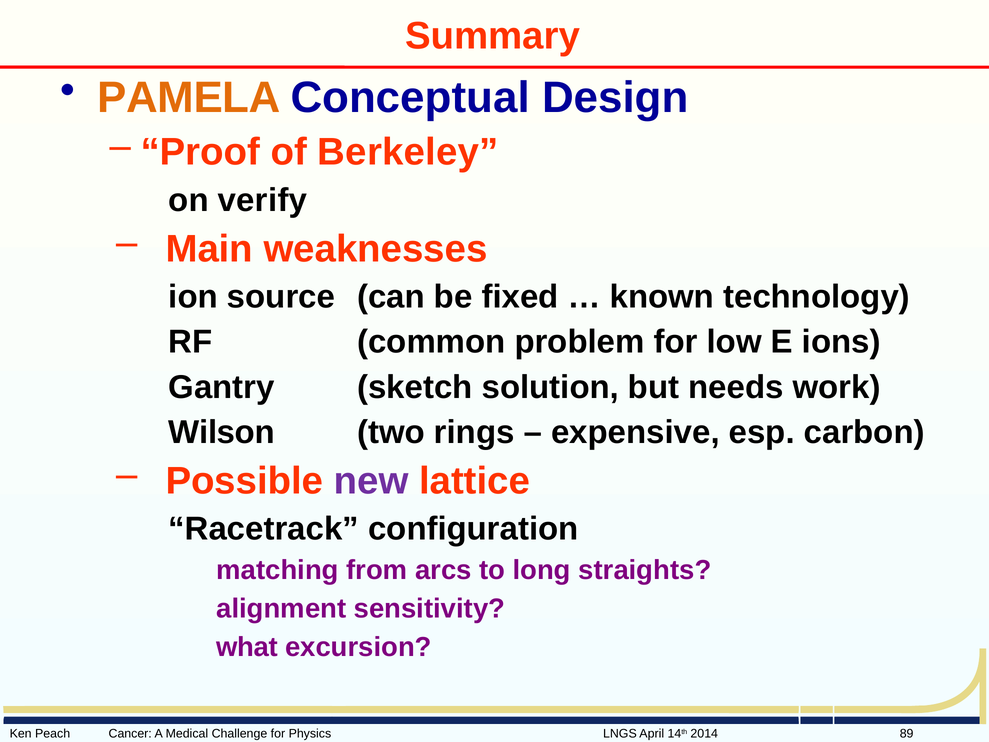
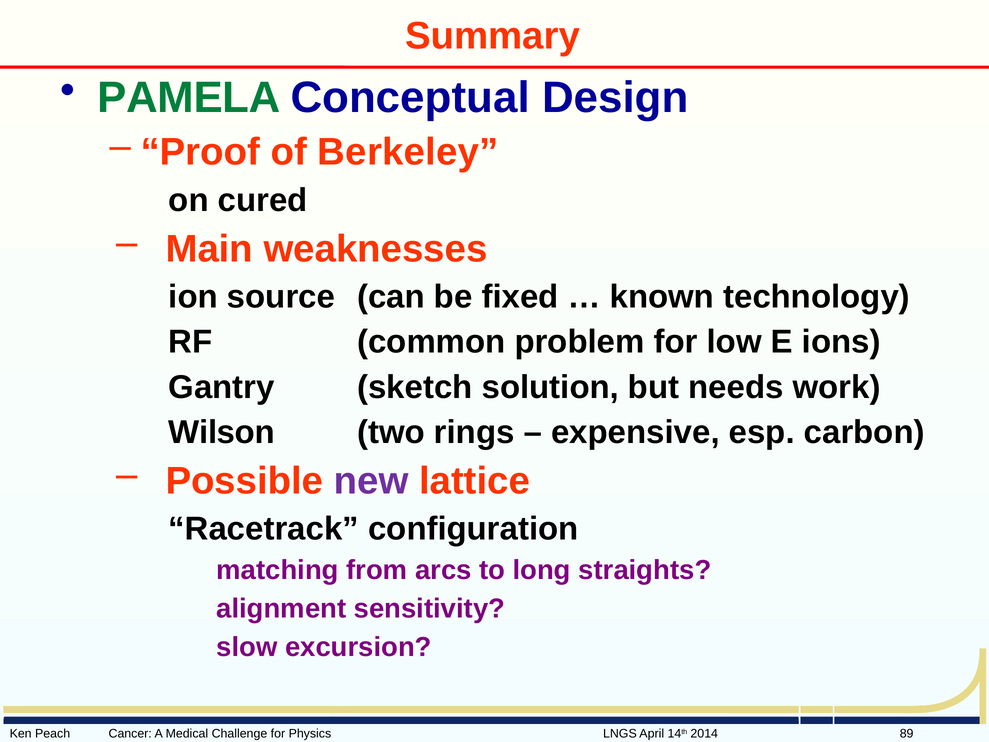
PAMELA colour: orange -> green
verify: verify -> cured
what: what -> slow
